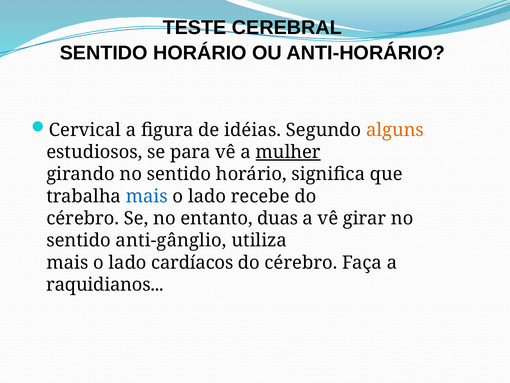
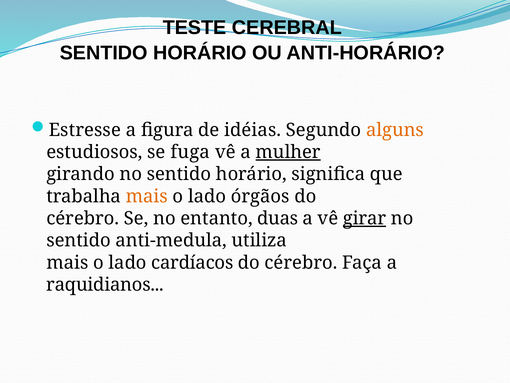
Cervical: Cervical -> Estresse
para: para -> fuga
mais at (147, 196) colour: blue -> orange
recebe: recebe -> órgãos
girar underline: none -> present
anti-gânglio: anti-gânglio -> anti-medula
